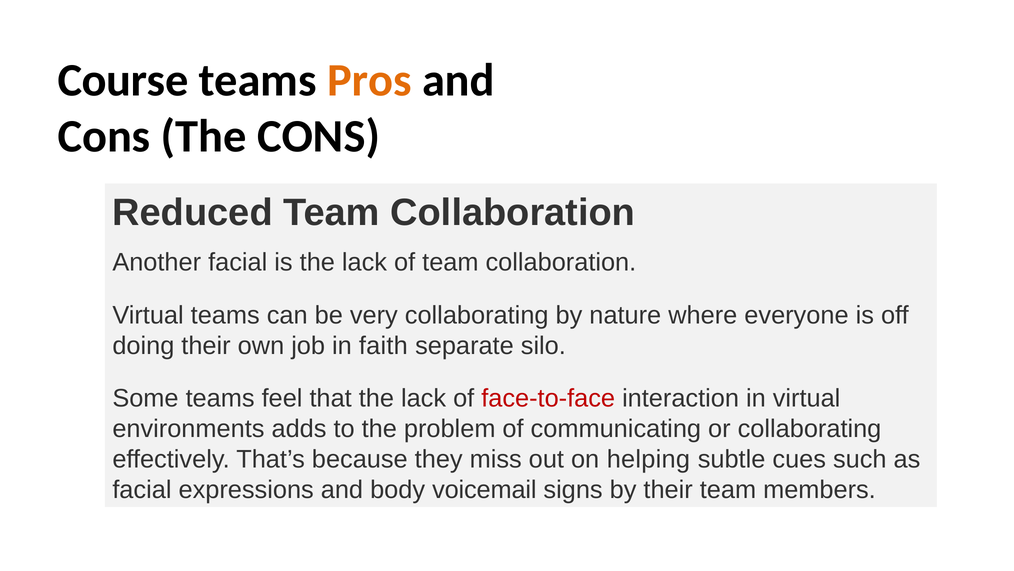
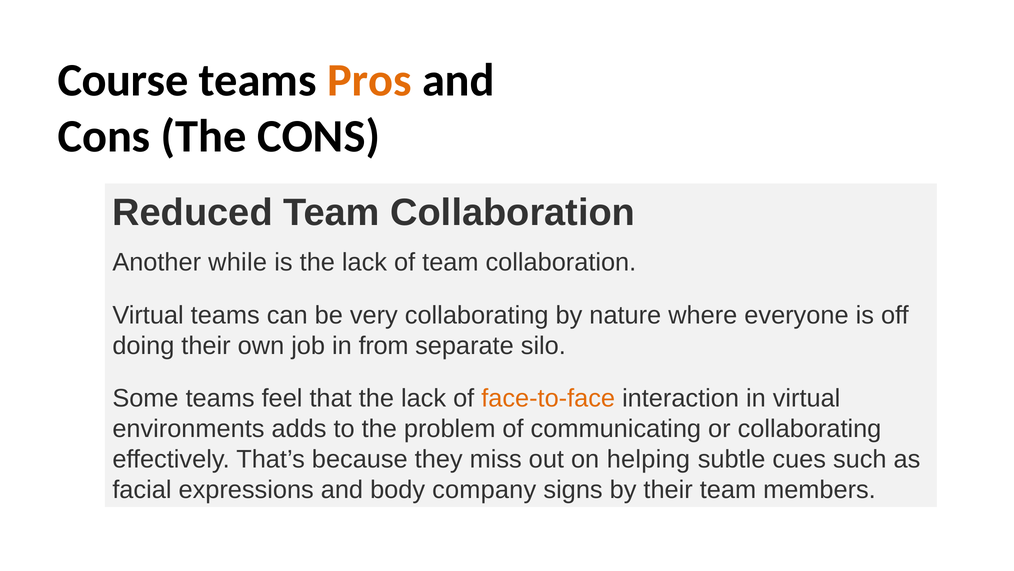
Another facial: facial -> while
faith: faith -> from
face-to-face colour: red -> orange
voicemail: voicemail -> company
